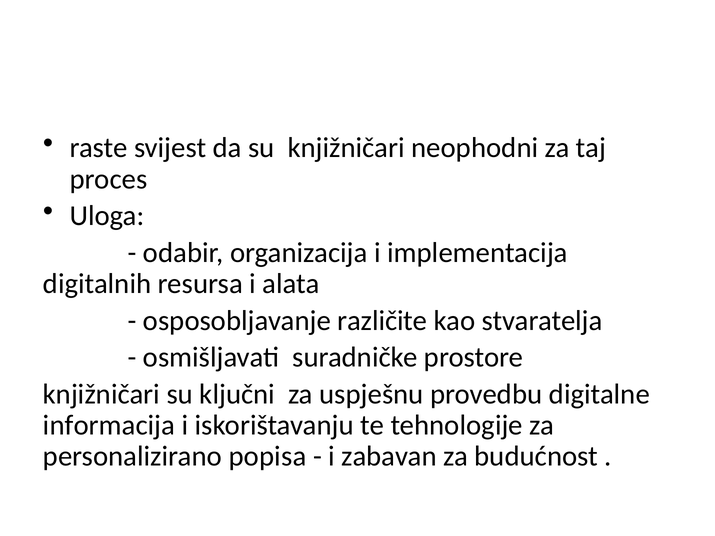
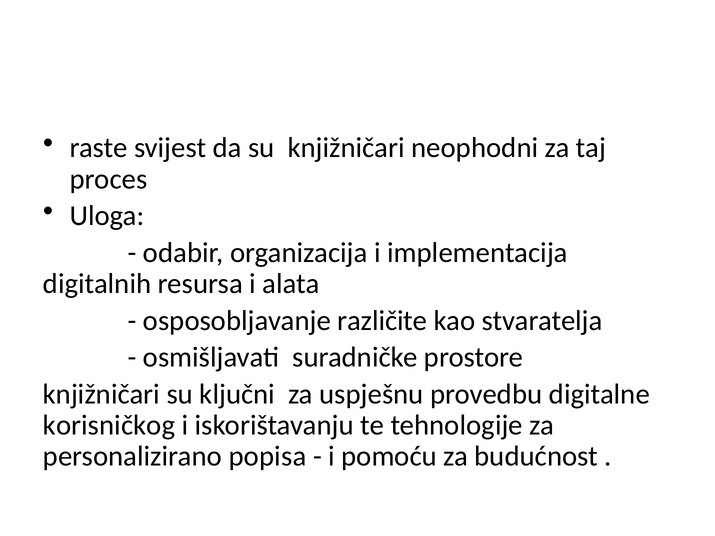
informacija: informacija -> korisničkog
zabavan: zabavan -> pomoću
